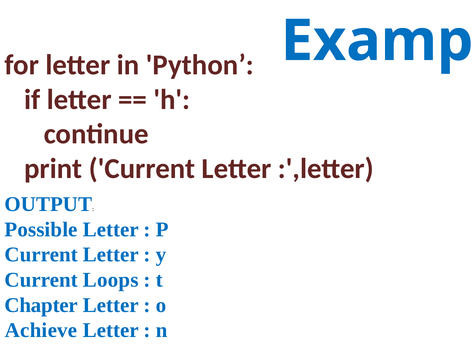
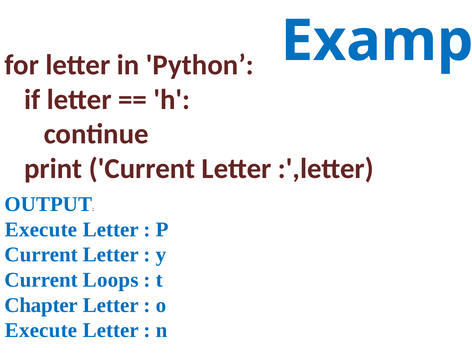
Possible at (41, 230): Possible -> Execute
Achieve at (41, 330): Achieve -> Execute
